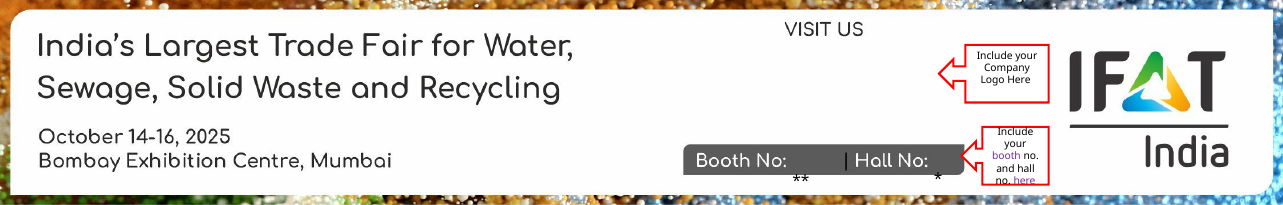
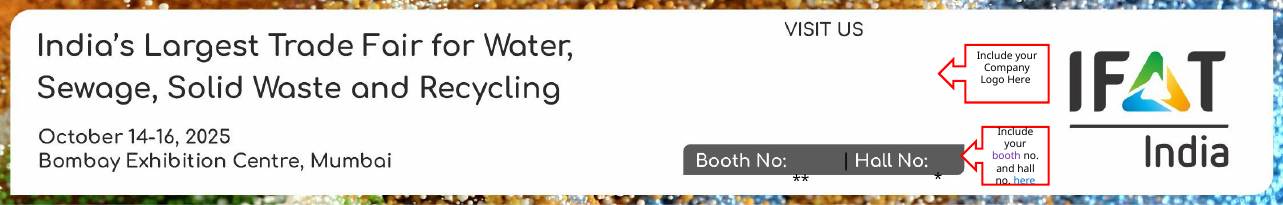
here at (1025, 182) colour: purple -> blue
